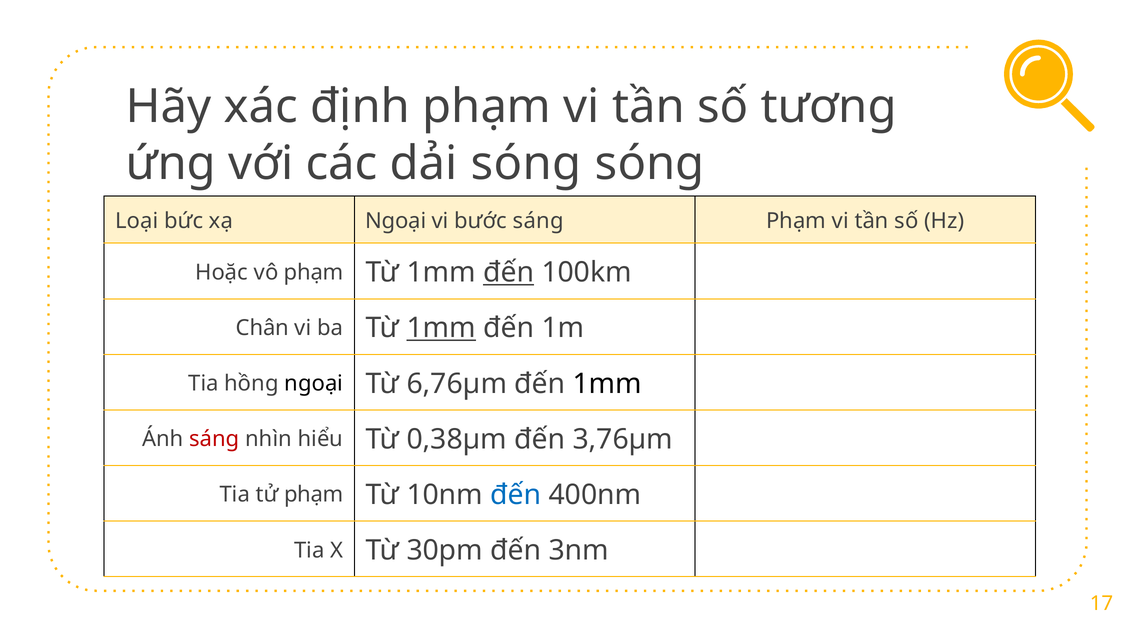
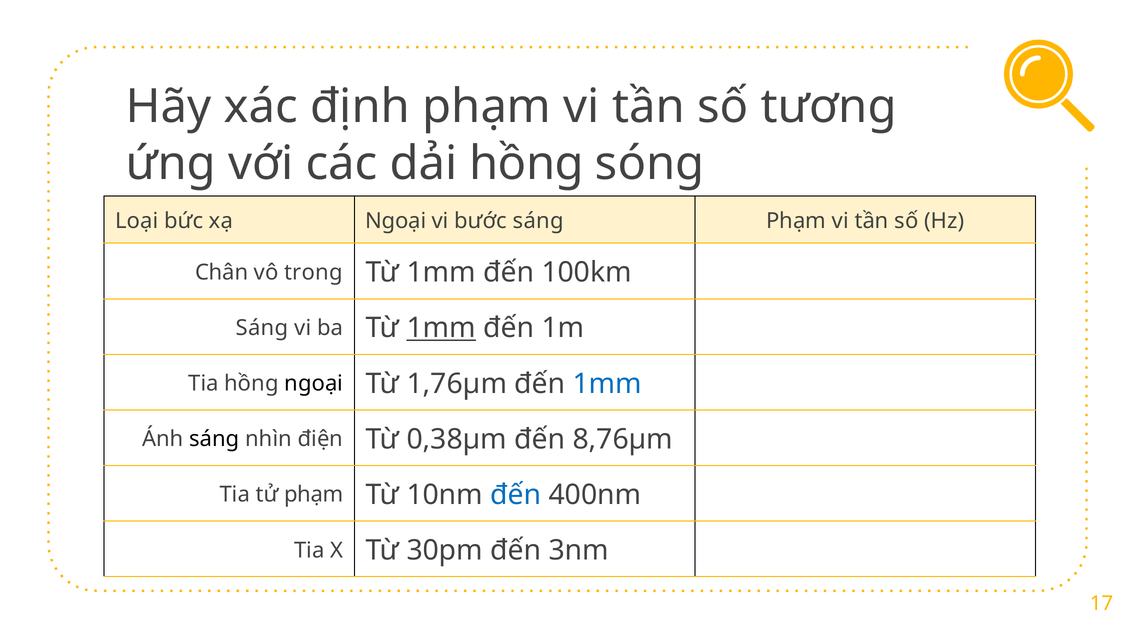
dải sóng: sóng -> hồng
Hoặc: Hoặc -> Chân
vô phạm: phạm -> trong
đến at (509, 273) underline: present -> none
Chân at (262, 328): Chân -> Sáng
6,76µm: 6,76µm -> 1,76µm
1mm at (607, 384) colour: black -> blue
sáng at (214, 439) colour: red -> black
hiểu: hiểu -> điện
3,76µm: 3,76µm -> 8,76µm
